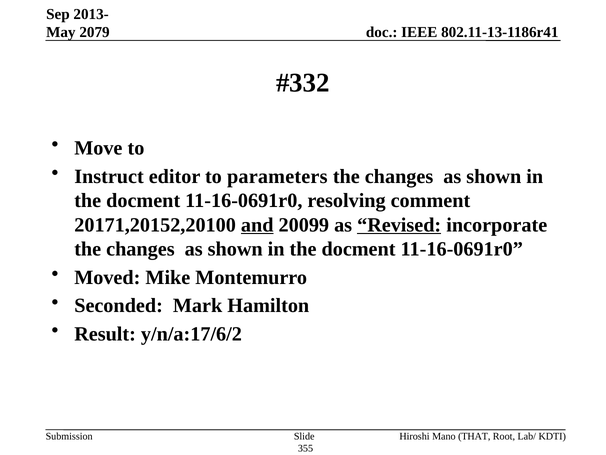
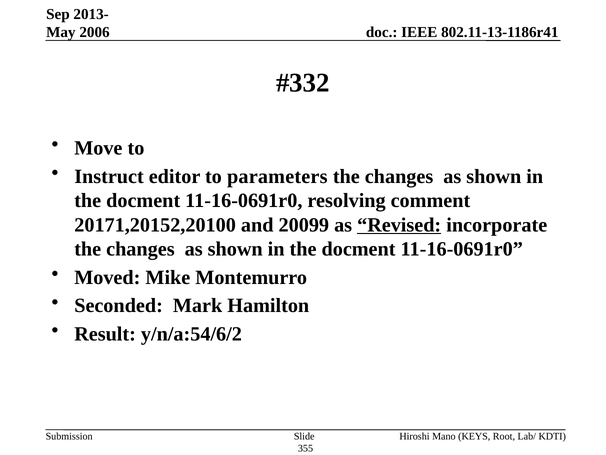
2079: 2079 -> 2006
and underline: present -> none
y/n/a:17/6/2: y/n/a:17/6/2 -> y/n/a:54/6/2
THAT: THAT -> KEYS
